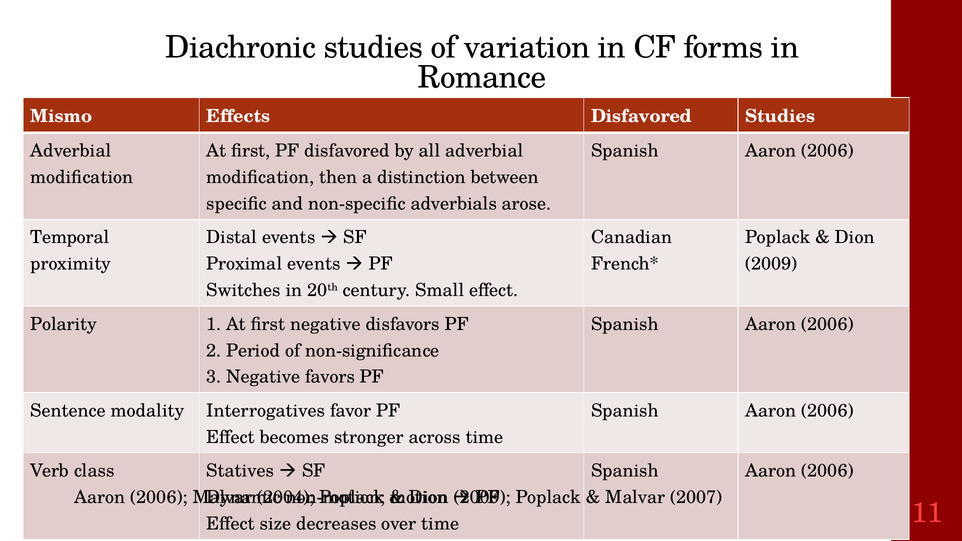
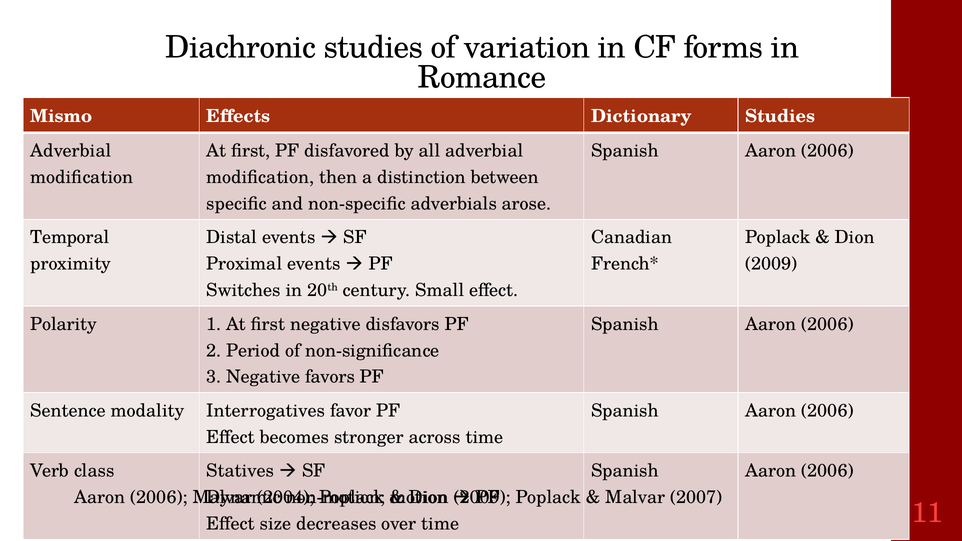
Effects Disfavored: Disfavored -> Dictionary
